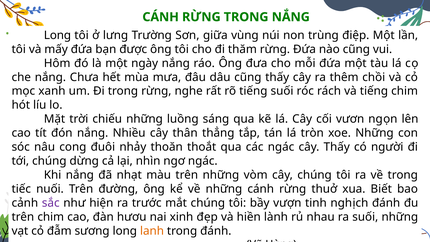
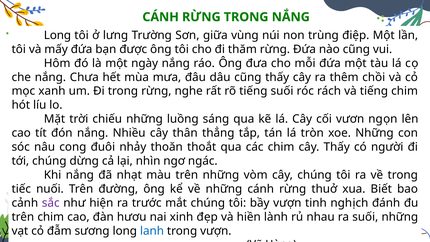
các ngác: ngác -> chim
lanh colour: orange -> blue
trong đánh: đánh -> vượn
